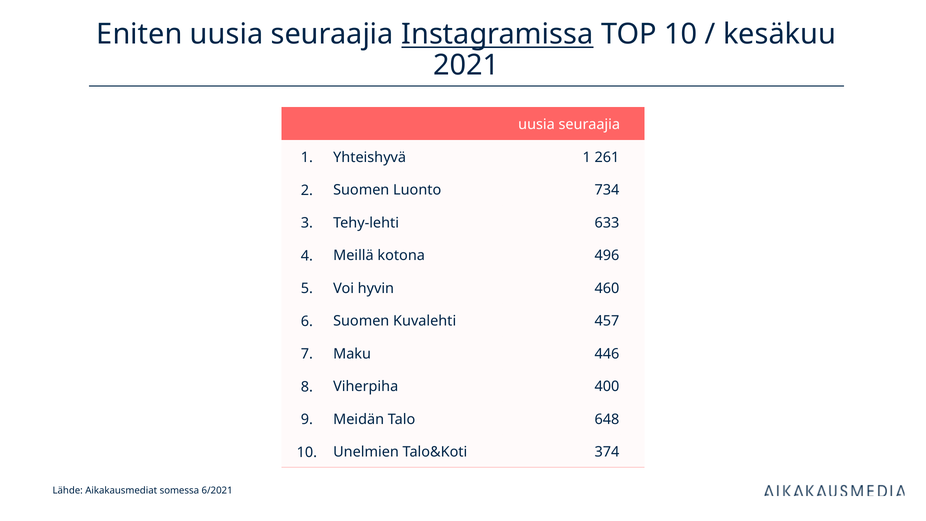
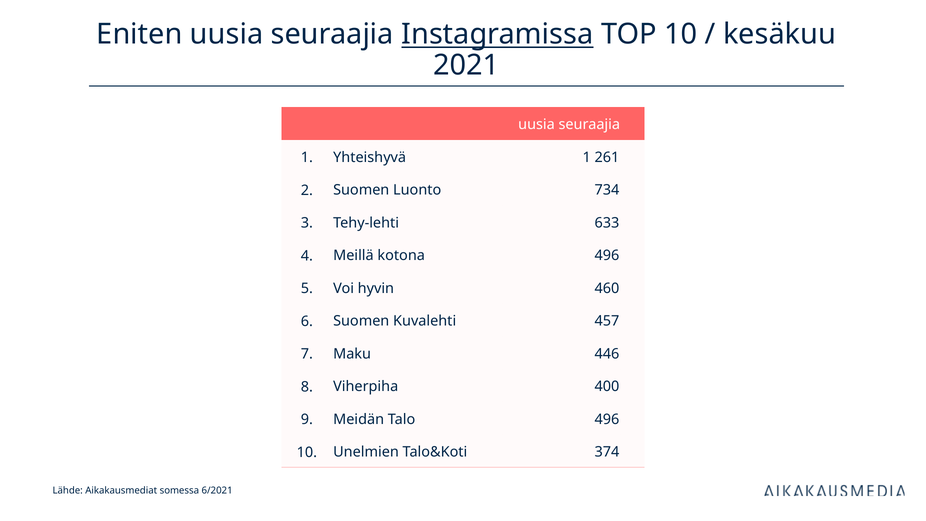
Talo 648: 648 -> 496
